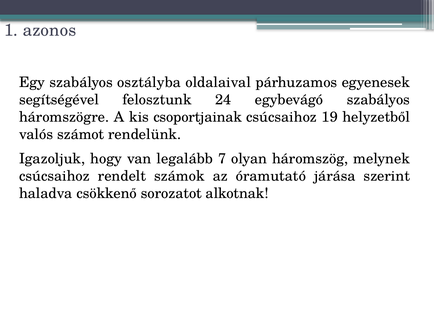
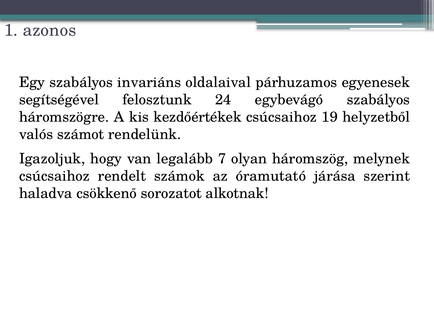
osztályba: osztályba -> invariáns
csoportjainak: csoportjainak -> kezdőértékek
